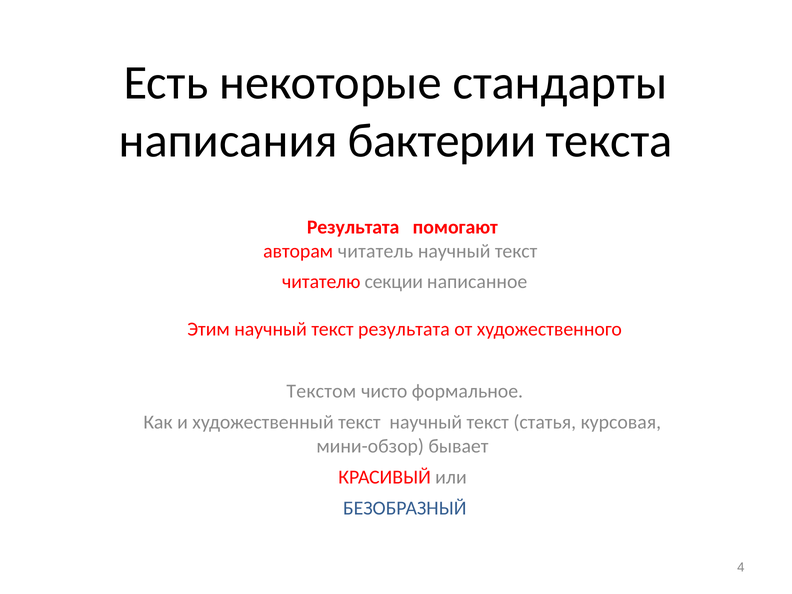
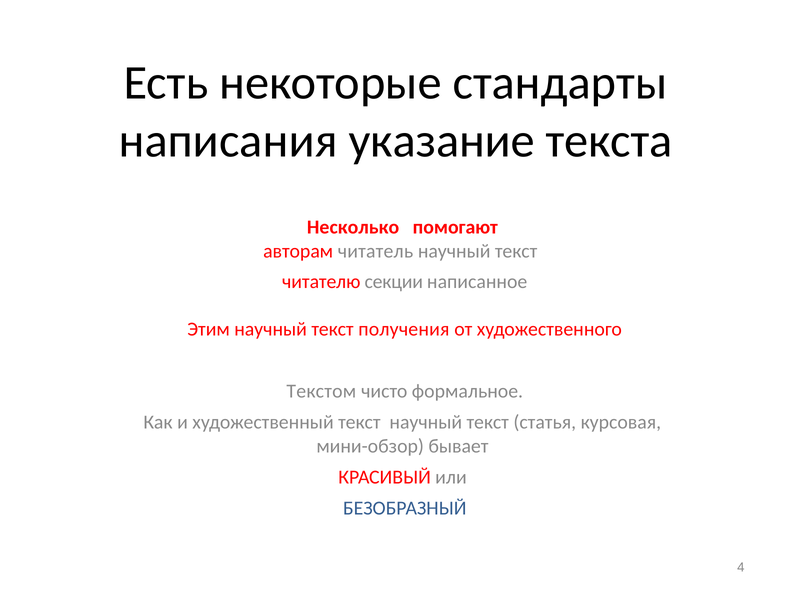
бактерии: бактерии -> указание
Результата at (353, 227): Результата -> Несколько
текст результата: результата -> получения
